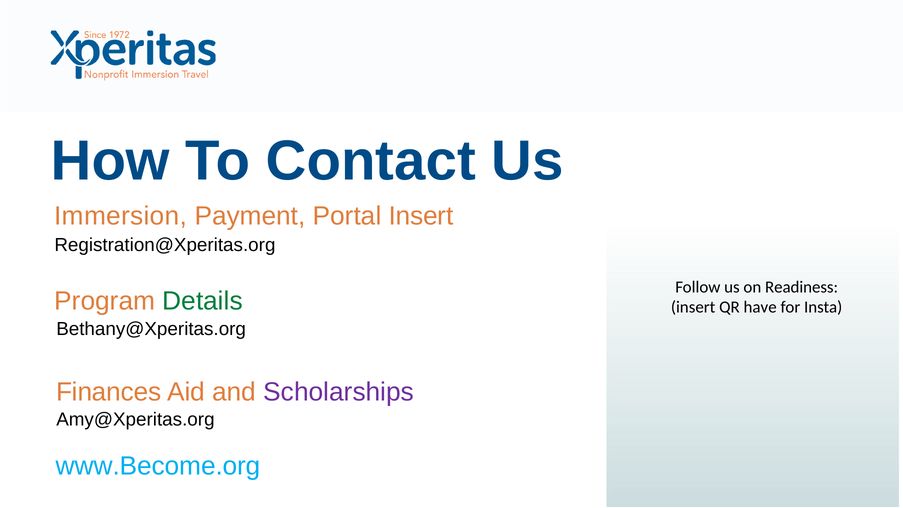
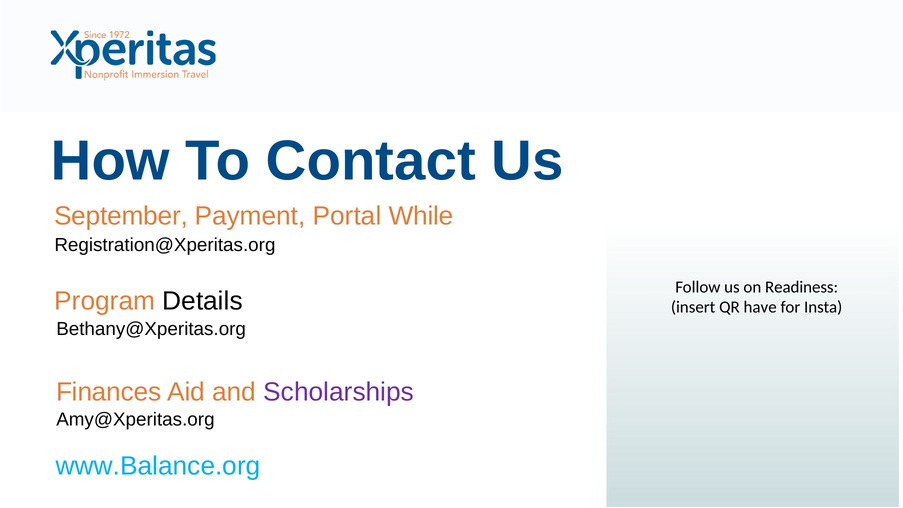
Immersion: Immersion -> September
Portal Insert: Insert -> While
Details colour: green -> black
www.Become.org: www.Become.org -> www.Balance.org
